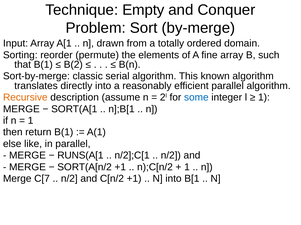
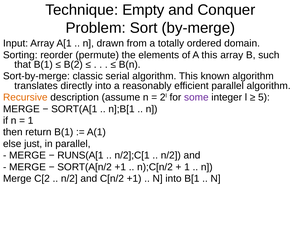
A fine: fine -> this
some colour: blue -> purple
1 at (264, 98): 1 -> 5
like: like -> just
C[7: C[7 -> C[2
